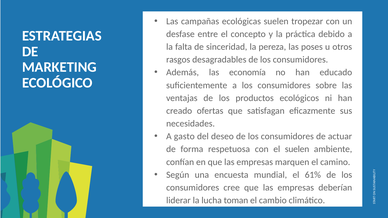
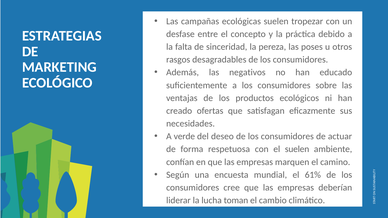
economía: economía -> negativos
gasto: gasto -> verde
